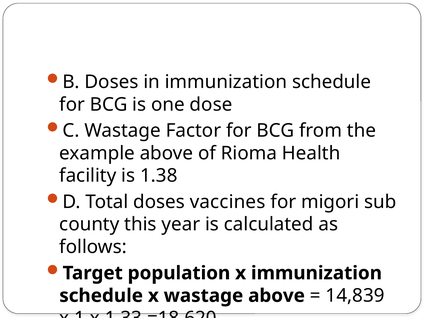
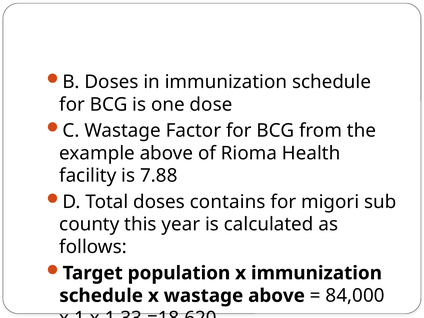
1.38: 1.38 -> 7.88
vaccines: vaccines -> contains
14,839: 14,839 -> 84,000
